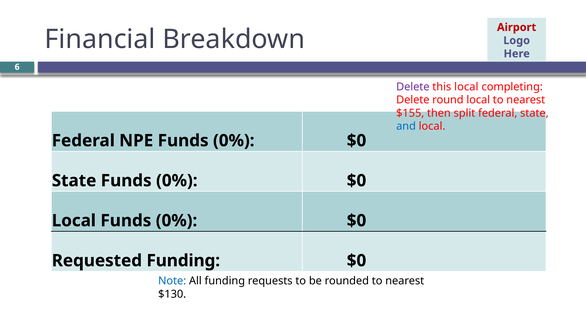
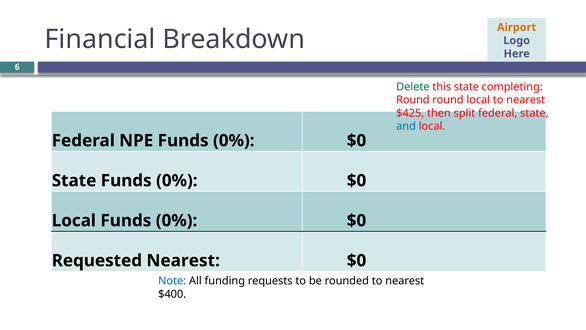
Airport colour: red -> orange
Delete at (413, 87) colour: purple -> green
this local: local -> state
Delete at (413, 100): Delete -> Round
$155: $155 -> $425
Requested Funding: Funding -> Nearest
$130: $130 -> $400
